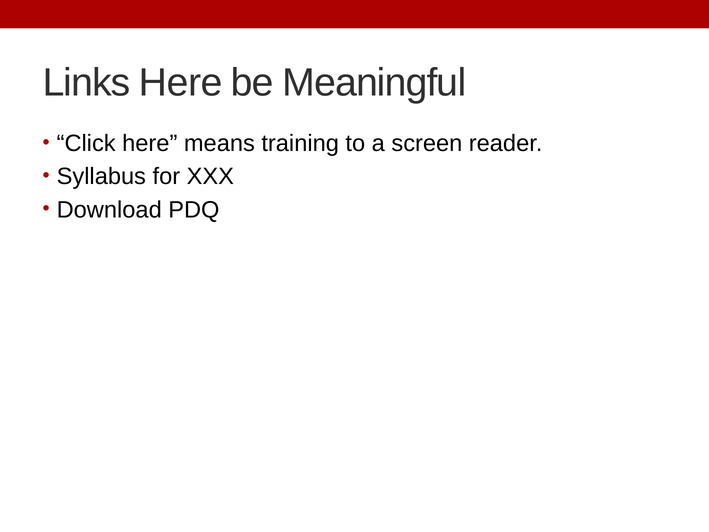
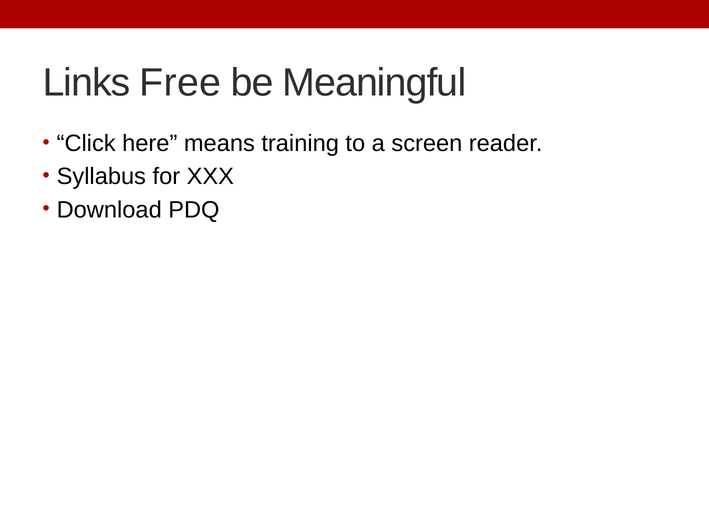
Links Here: Here -> Free
